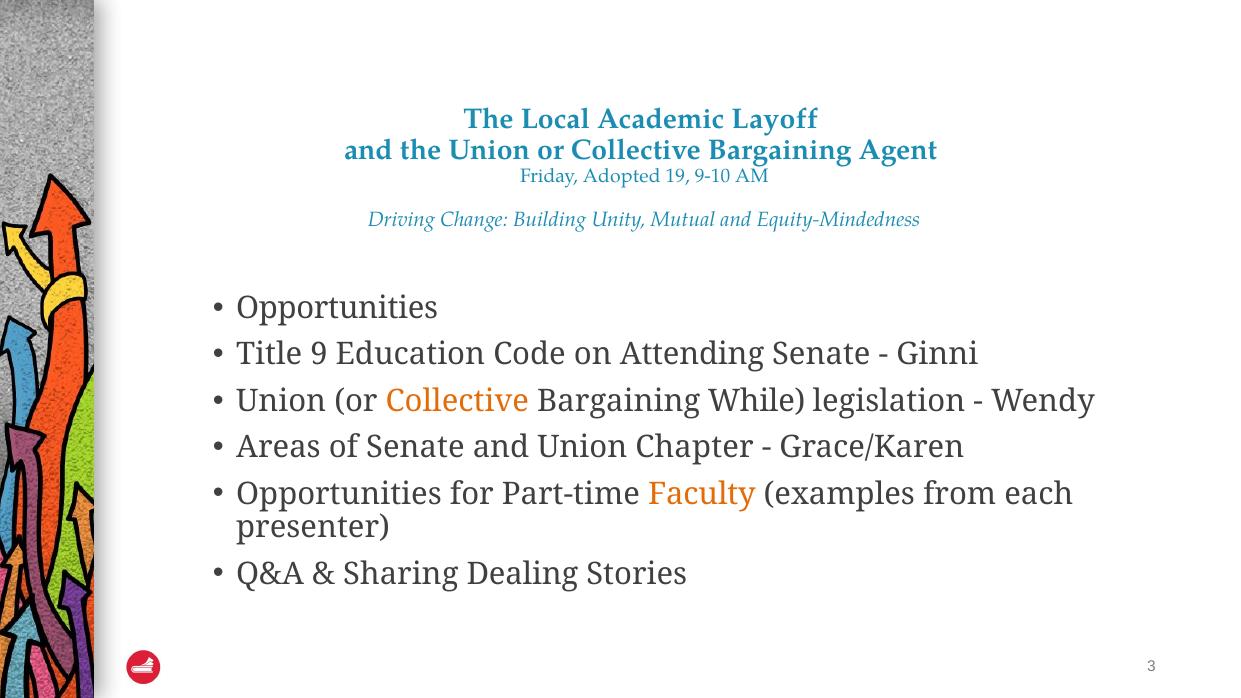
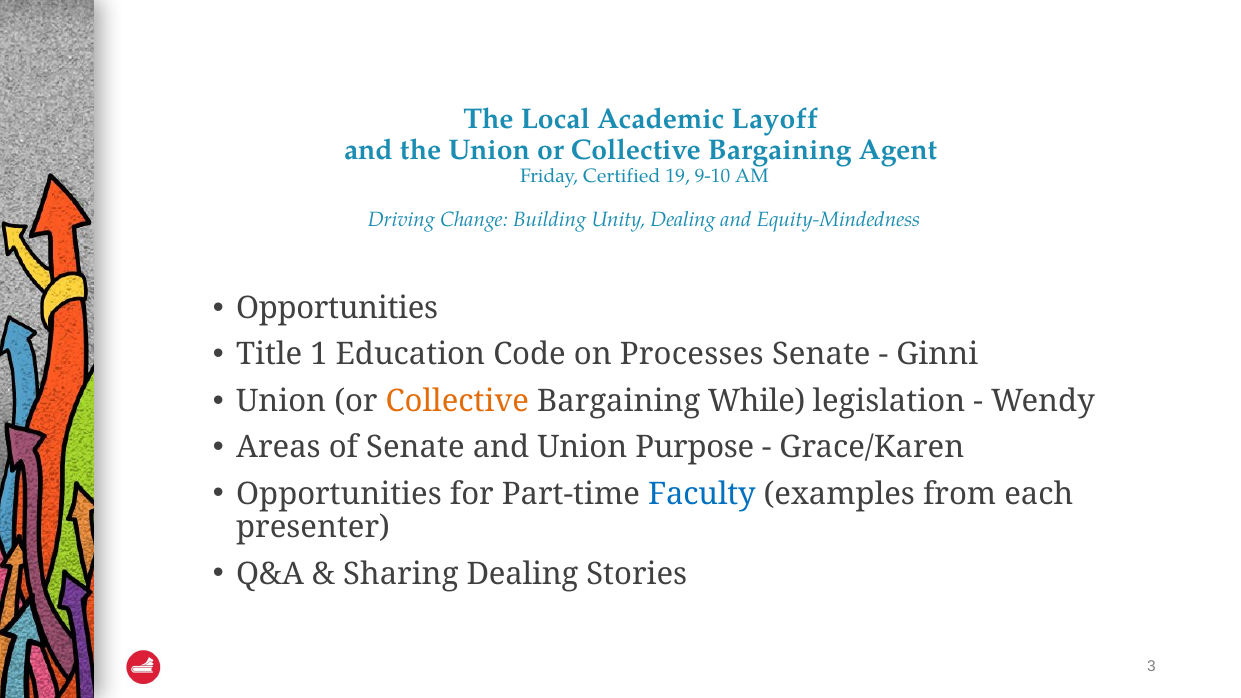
Adopted: Adopted -> Certified
Unity Mutual: Mutual -> Dealing
9: 9 -> 1
Attending: Attending -> Processes
Chapter: Chapter -> Purpose
Faculty colour: orange -> blue
